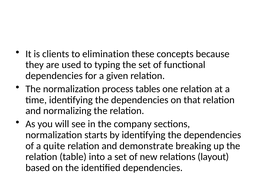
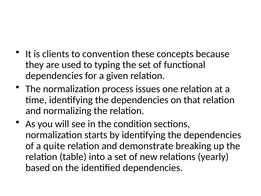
elimination: elimination -> convention
tables: tables -> issues
company: company -> condition
layout: layout -> yearly
